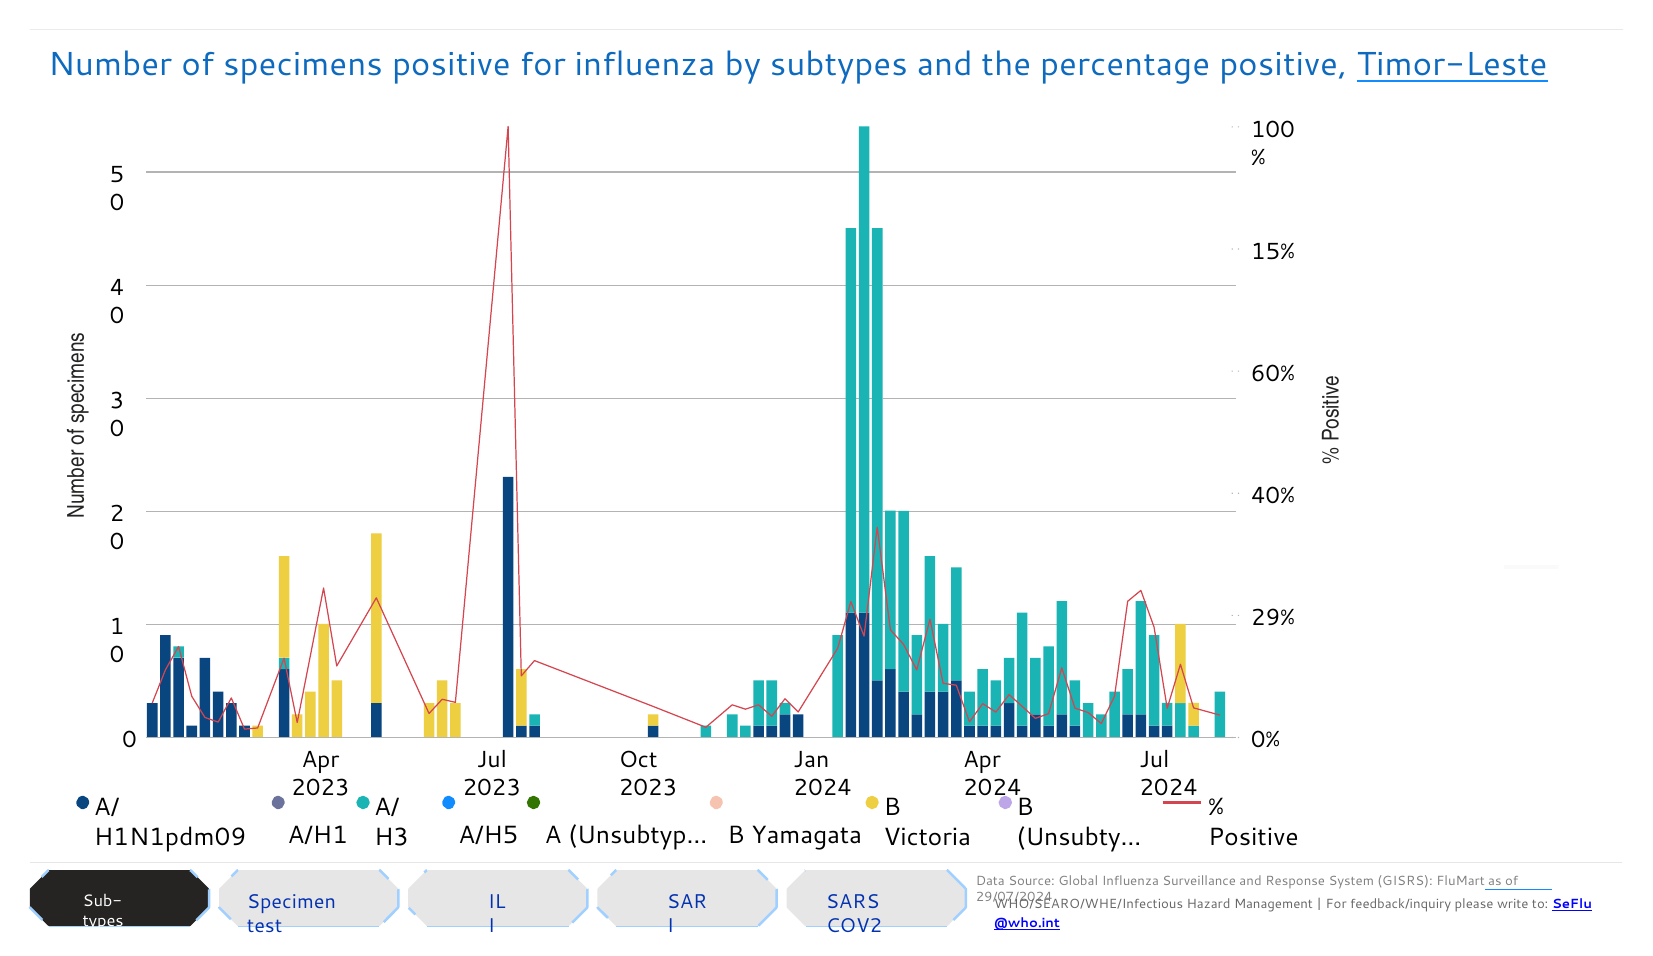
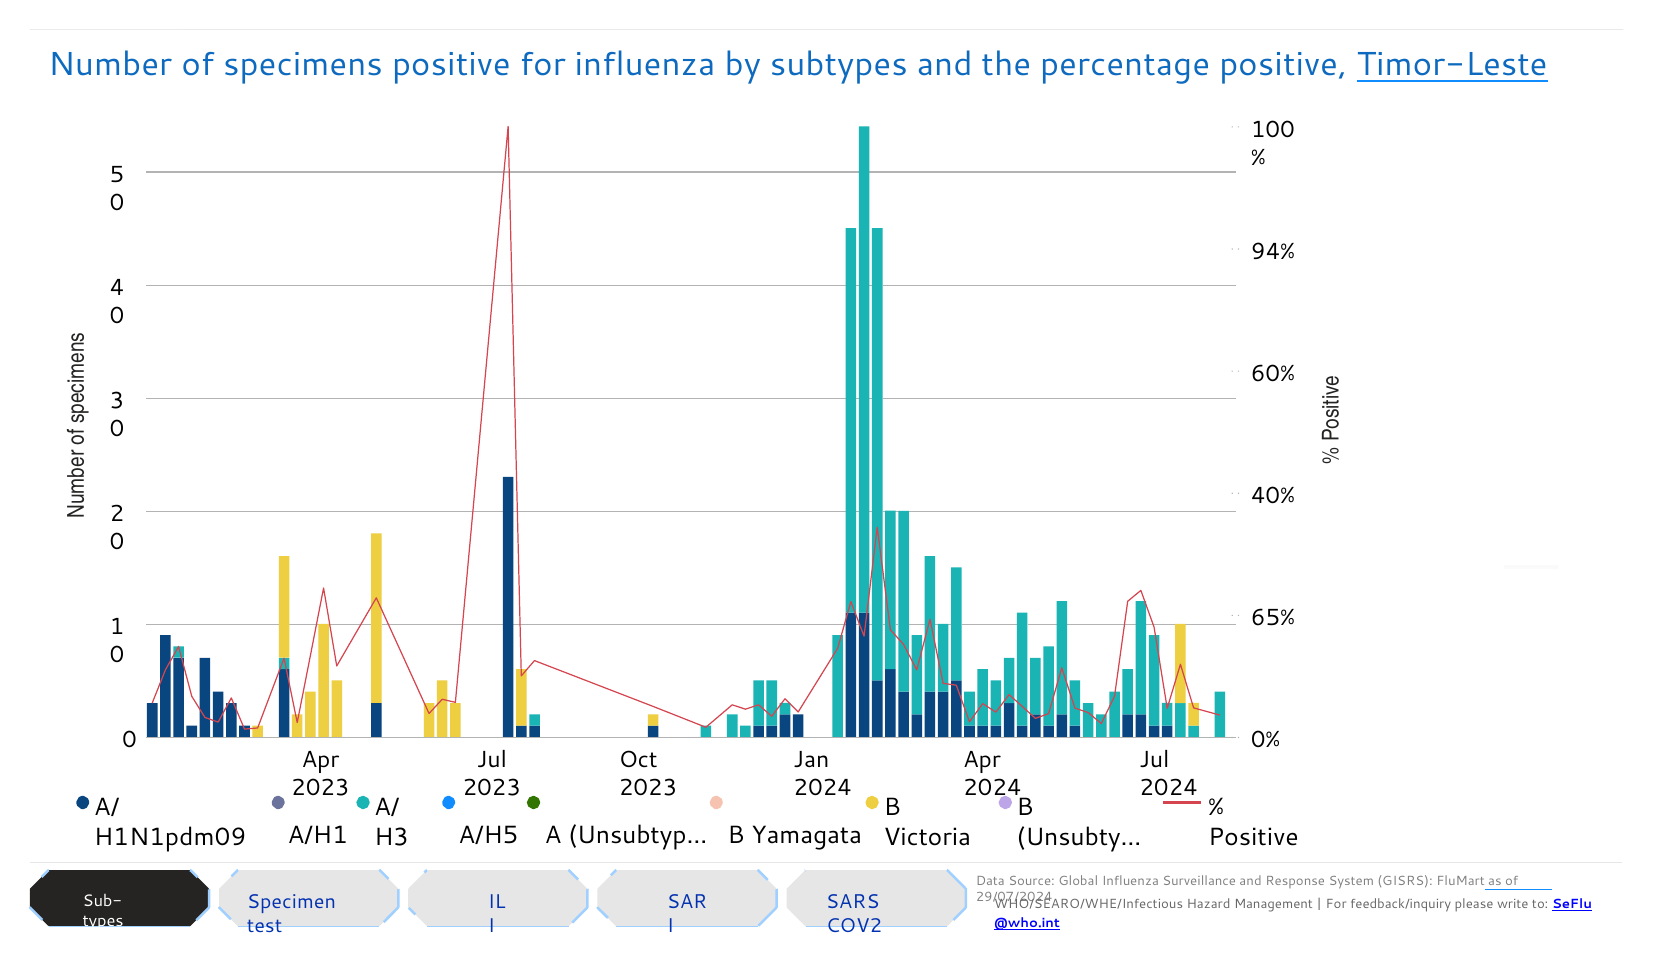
15%: 15% -> 94%
29%: 29% -> 65%
